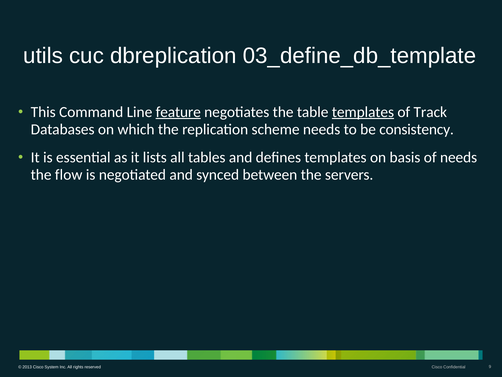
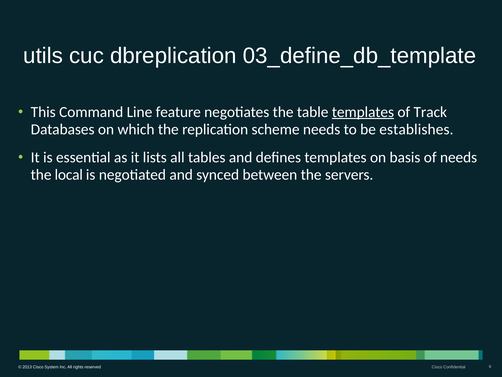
feature underline: present -> none
consistency: consistency -> establishes
flow: flow -> local
